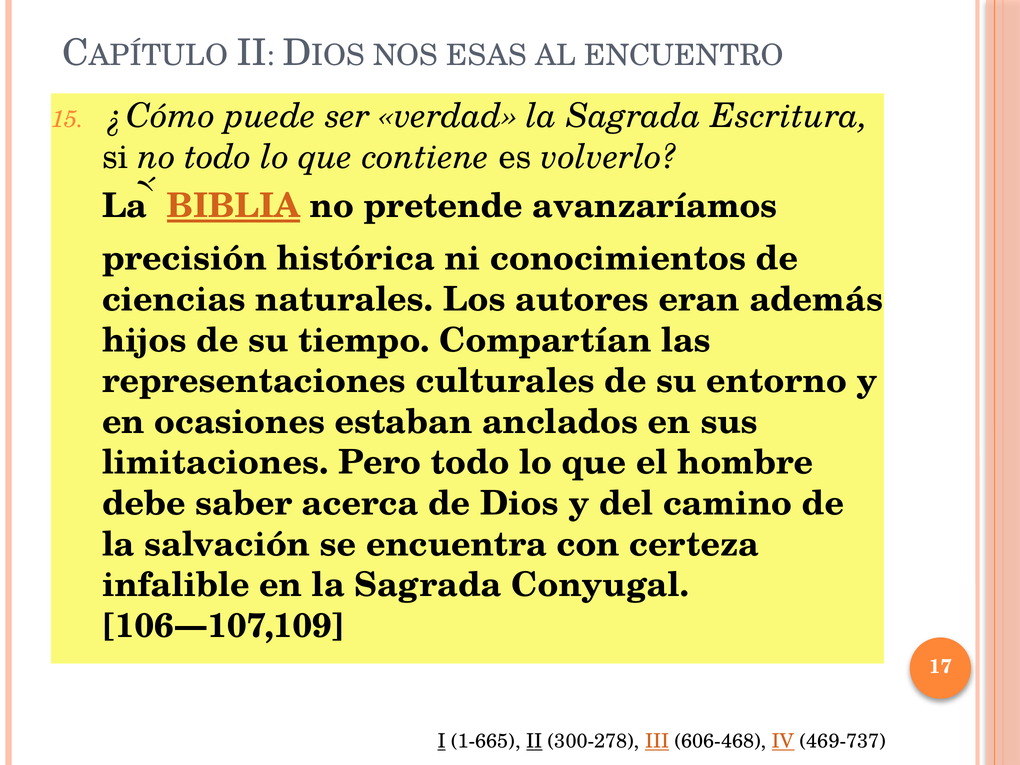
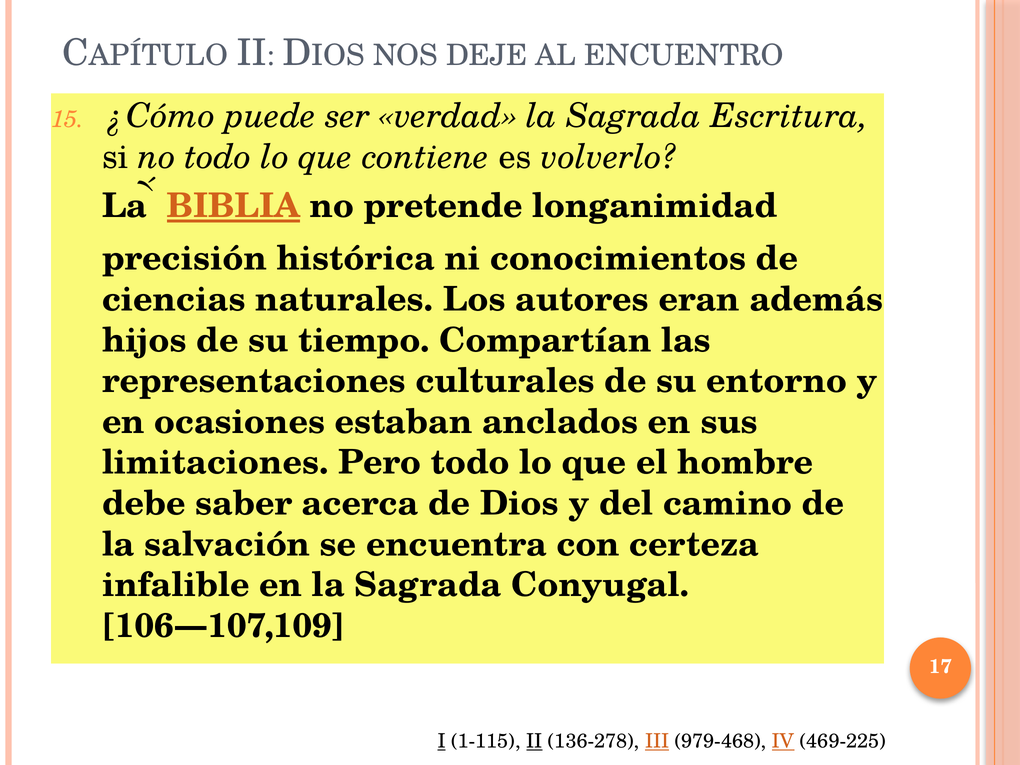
ESAS: ESAS -> DEJE
avanzaríamos: avanzaríamos -> longanimidad
1-665: 1-665 -> 1-115
300-278: 300-278 -> 136-278
606-468: 606-468 -> 979-468
469-737: 469-737 -> 469-225
